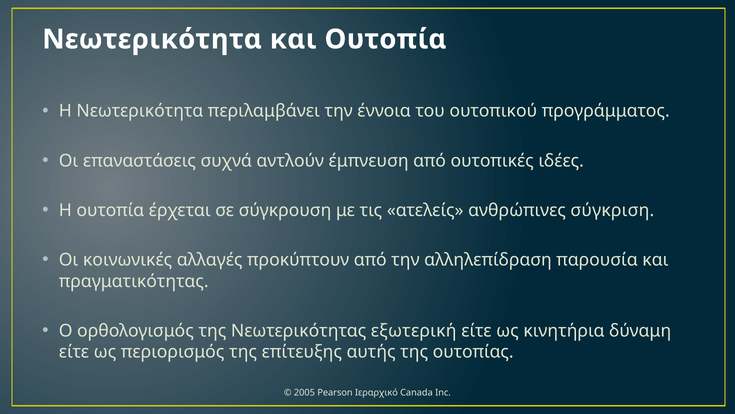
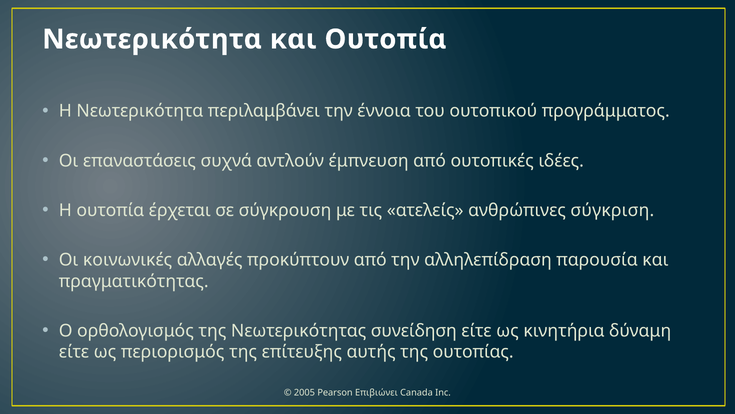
εξωτερική: εξωτερική -> συνείδηση
Ιεραρχικό: Ιεραρχικό -> Επιβιώνει
